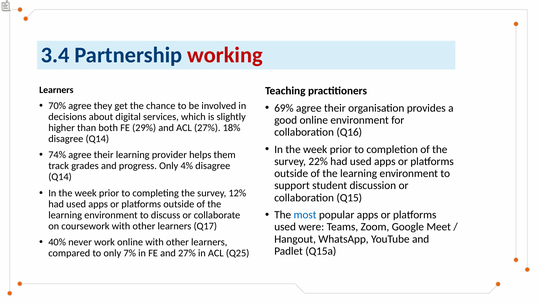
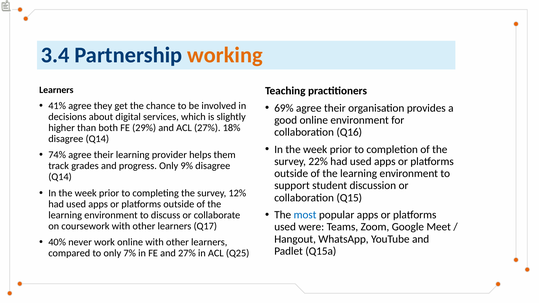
working colour: red -> orange
70%: 70% -> 41%
4%: 4% -> 9%
